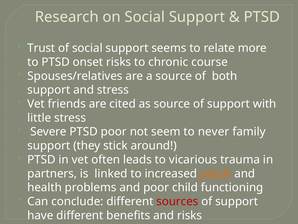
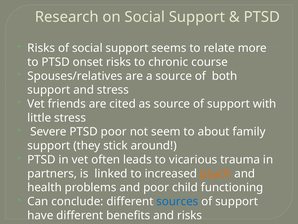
Trust at (41, 48): Trust -> Risks
never: never -> about
sources colour: red -> blue
